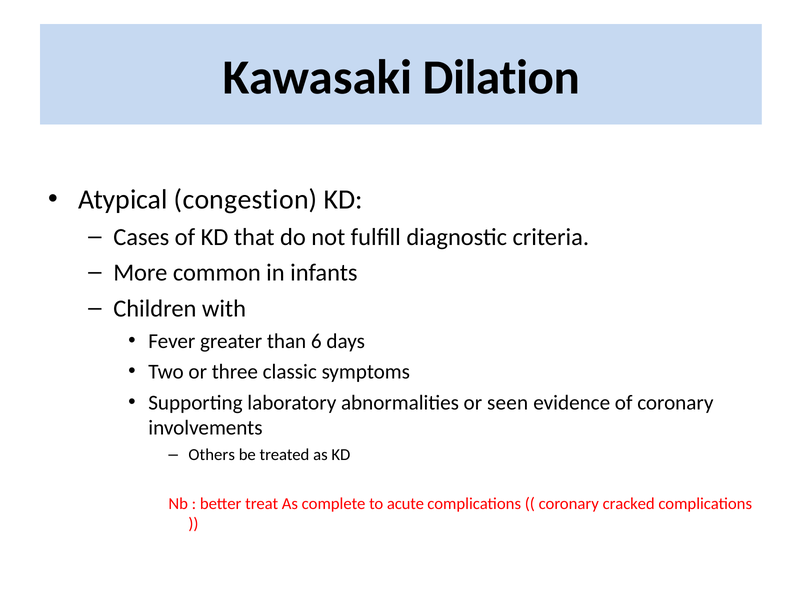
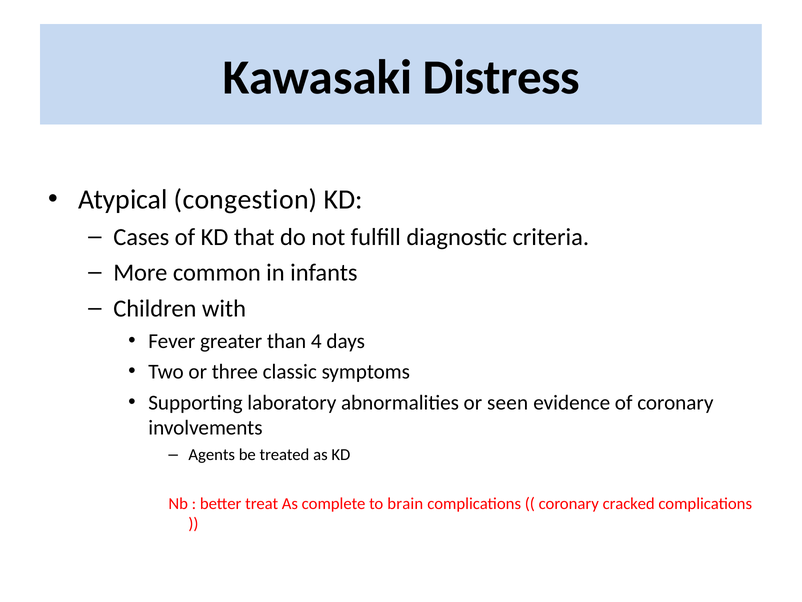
Dilation: Dilation -> Distress
6: 6 -> 4
Others: Others -> Agents
acute: acute -> brain
